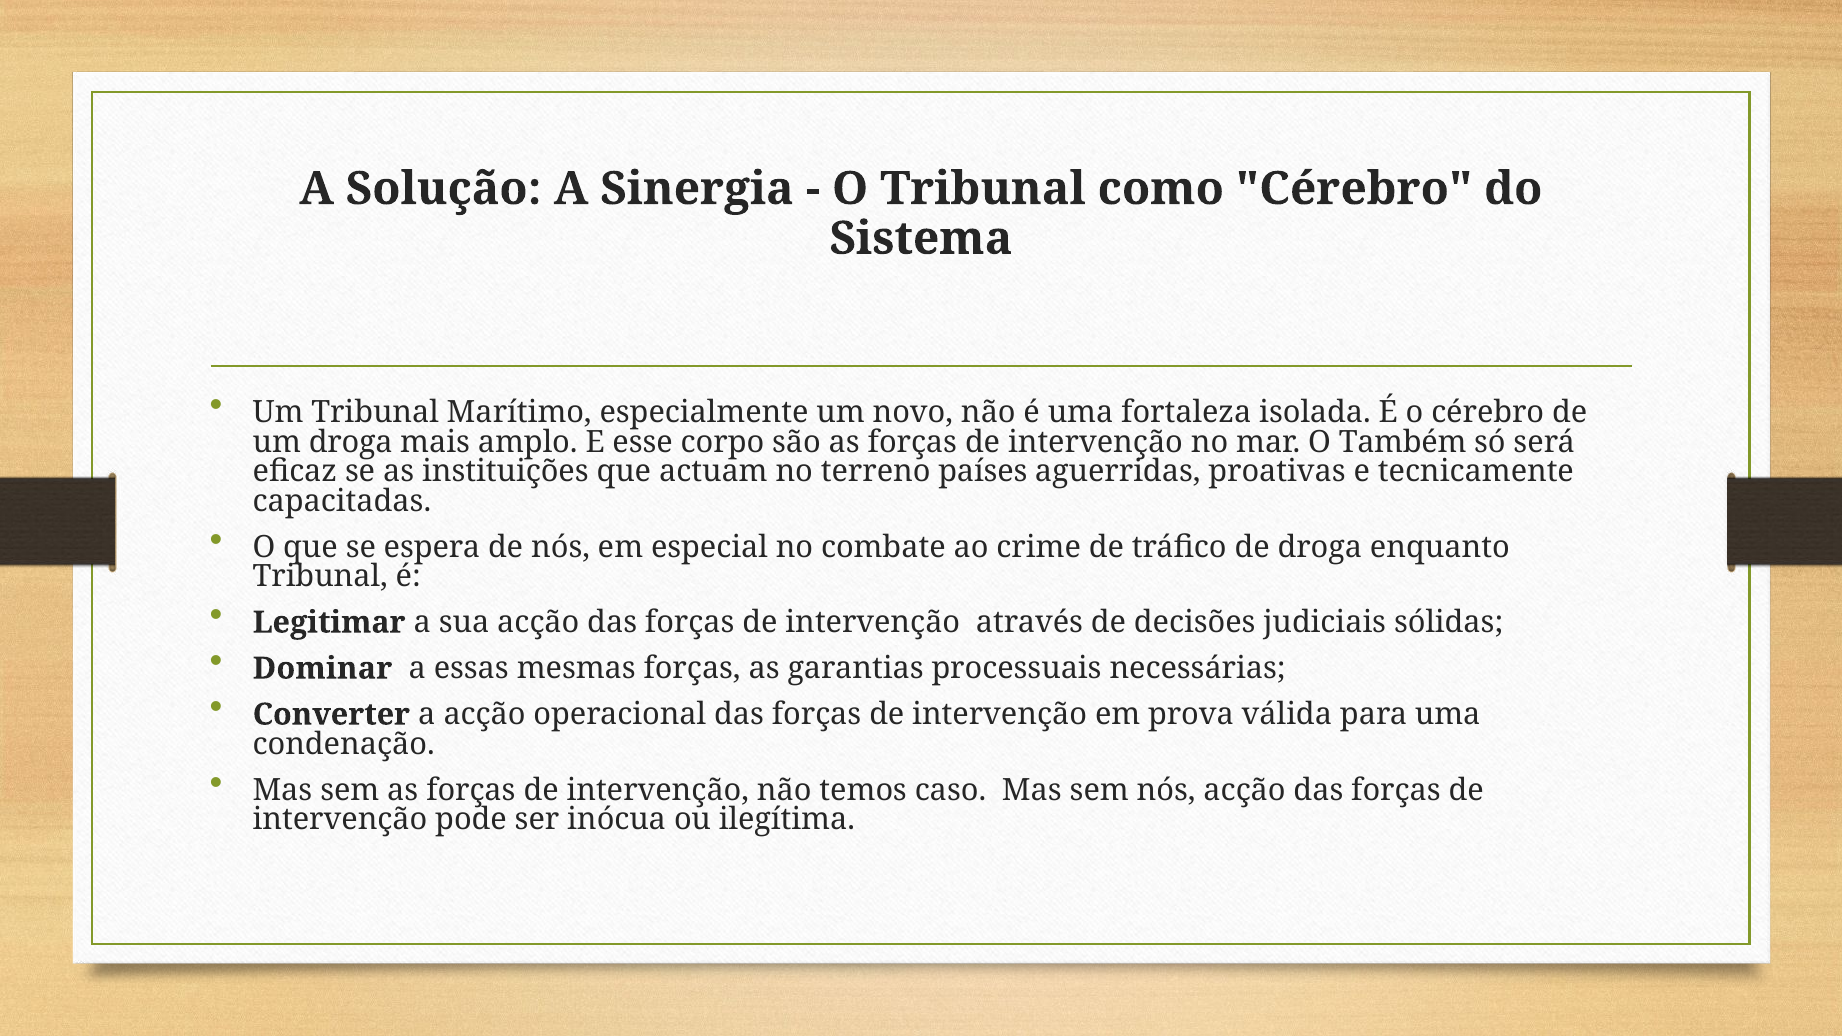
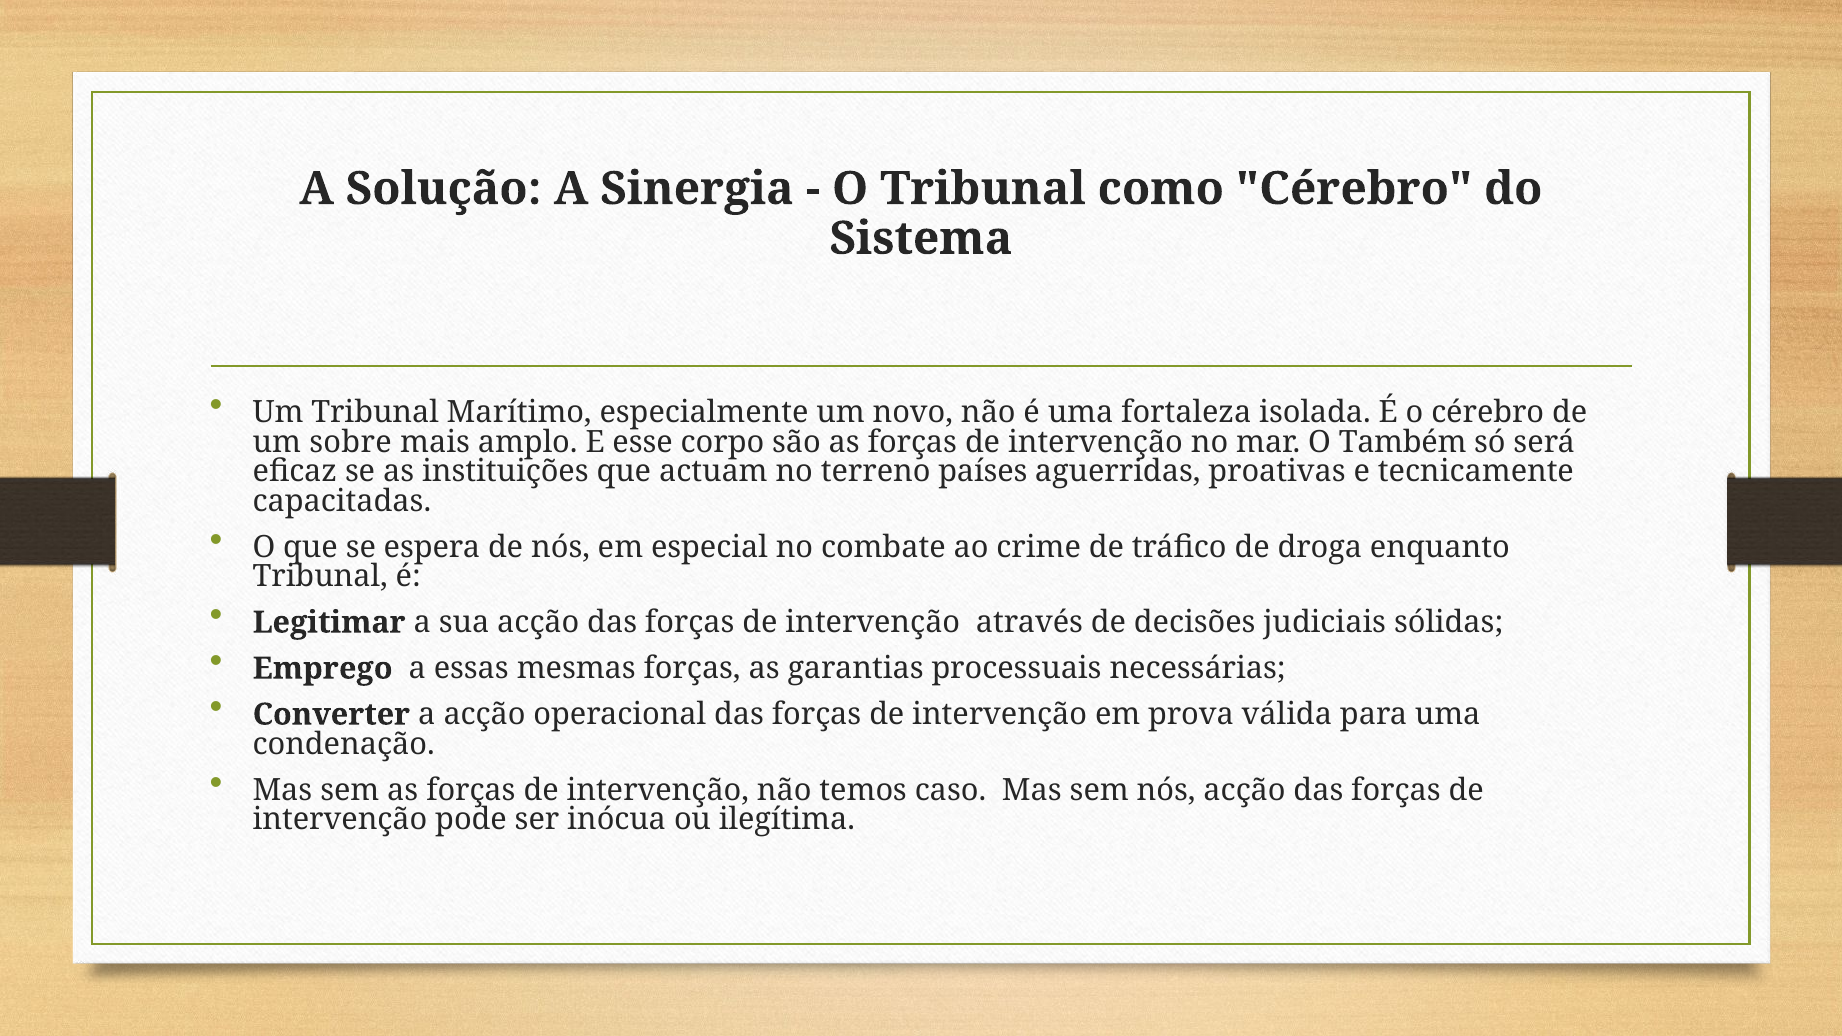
um droga: droga -> sobre
Dominar: Dominar -> Emprego
